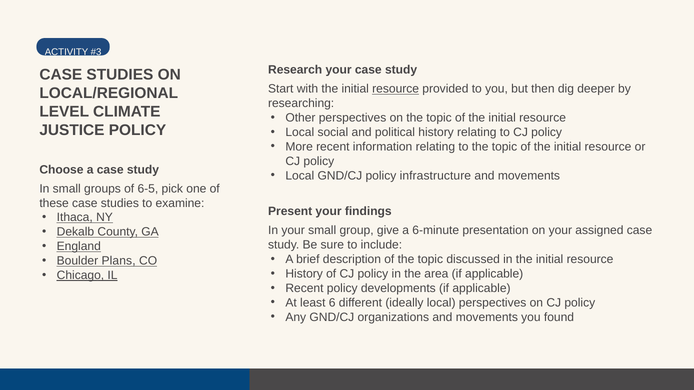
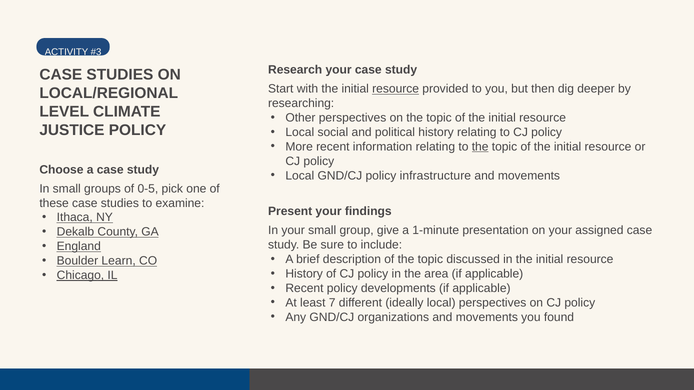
the at (480, 147) underline: none -> present
6-5: 6-5 -> 0-5
6-minute: 6-minute -> 1-minute
Plans: Plans -> Learn
6: 6 -> 7
